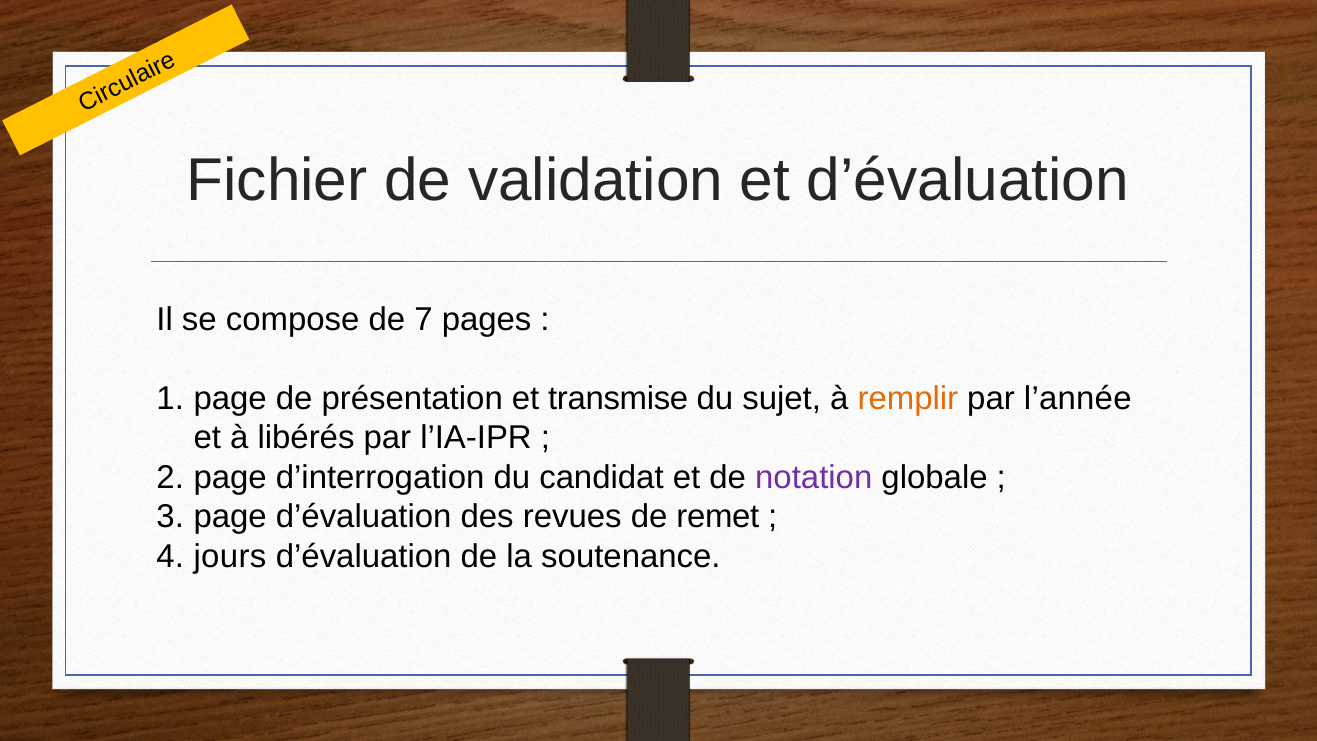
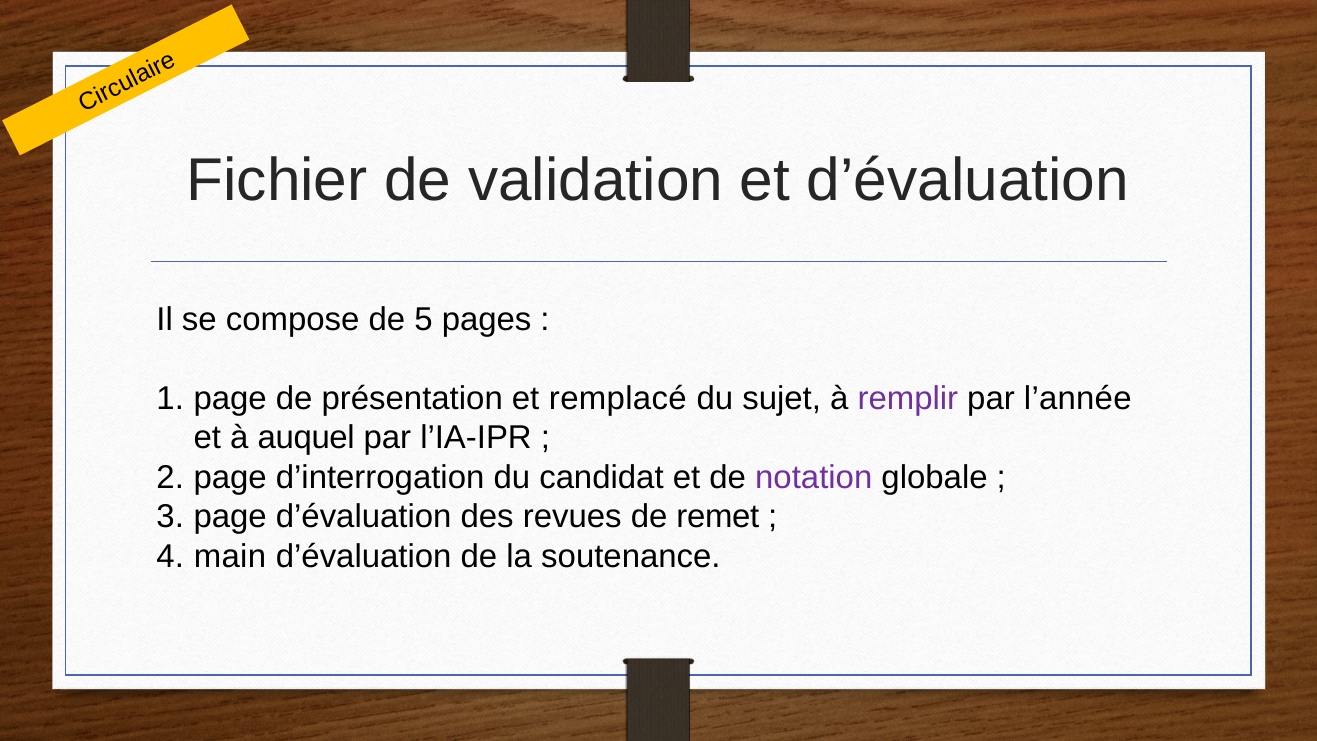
7: 7 -> 5
transmise: transmise -> remplacé
remplir colour: orange -> purple
libérés: libérés -> auquel
jours: jours -> main
